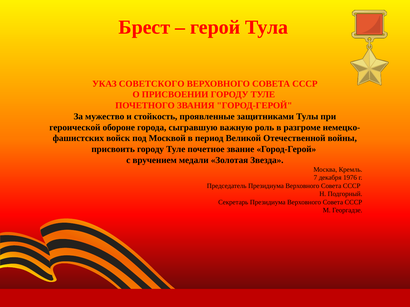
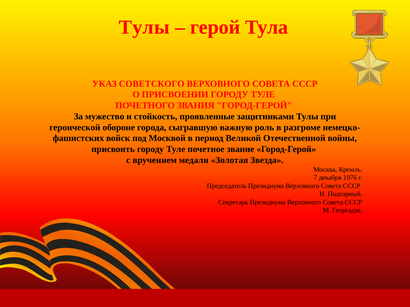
Брест at (144, 27): Брест -> Тулы
